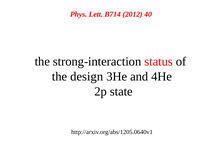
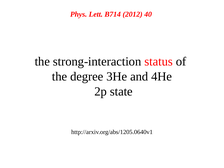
design: design -> degree
